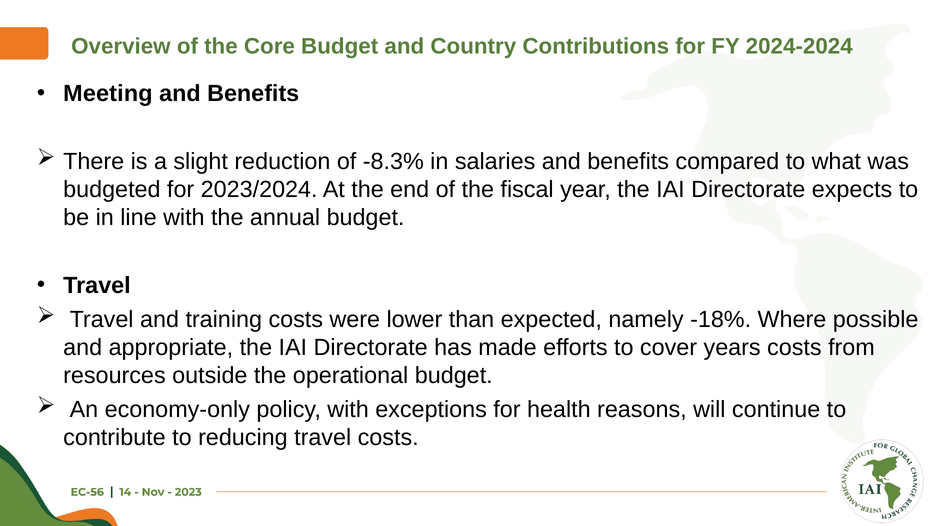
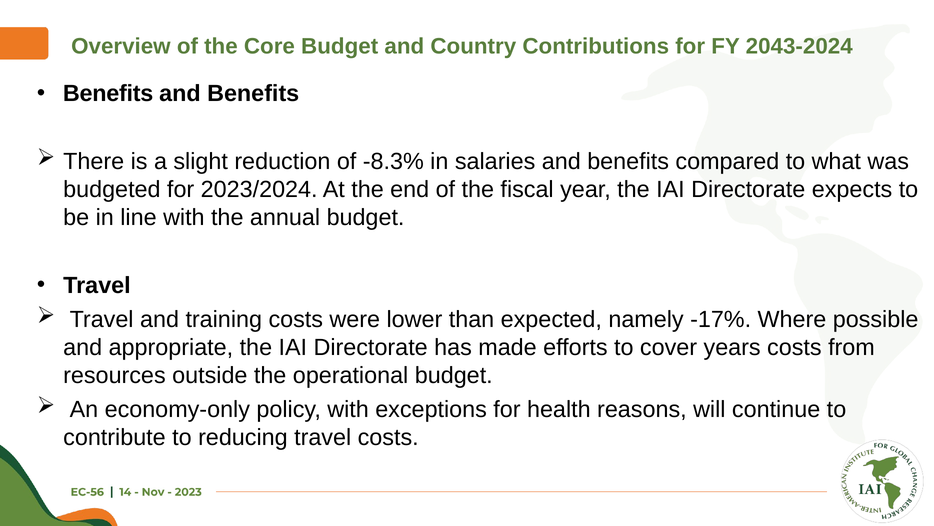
2024-2024: 2024-2024 -> 2043-2024
Meeting at (108, 94): Meeting -> Benefits
-18%: -18% -> -17%
